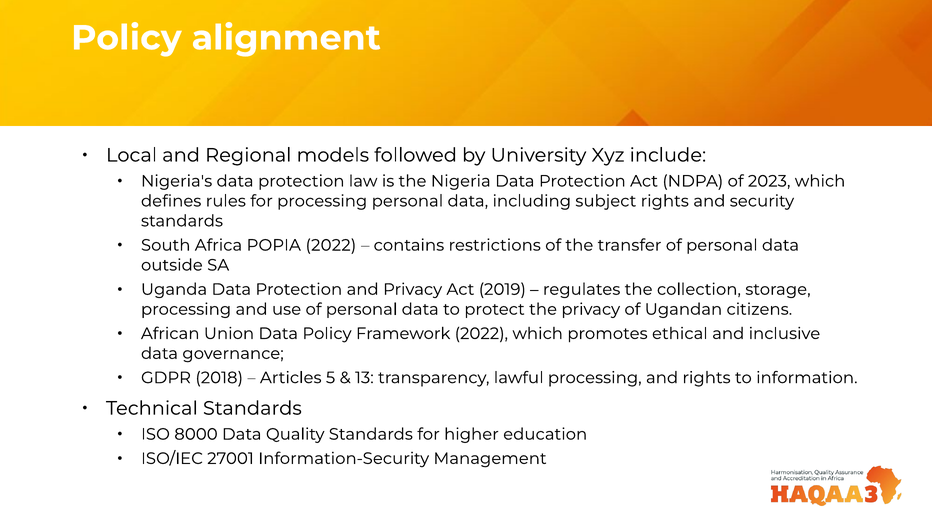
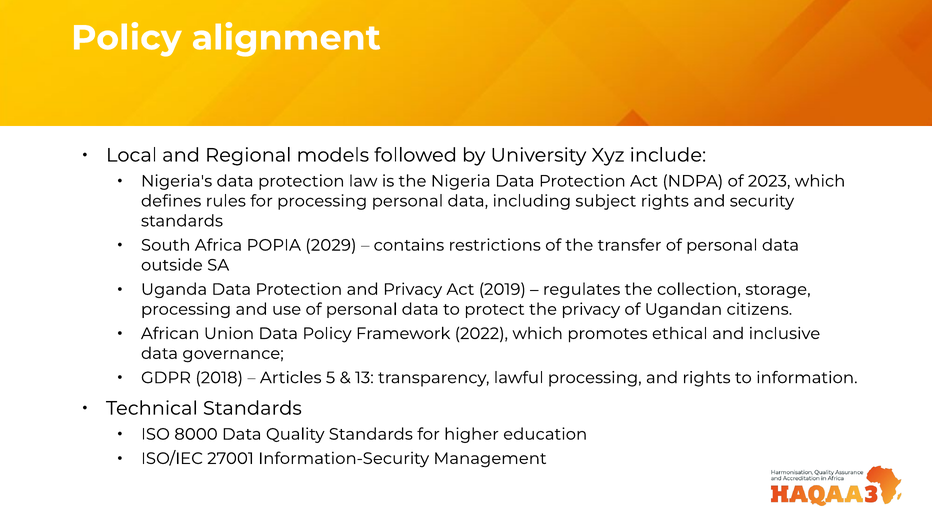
POPIA 2022: 2022 -> 2029
